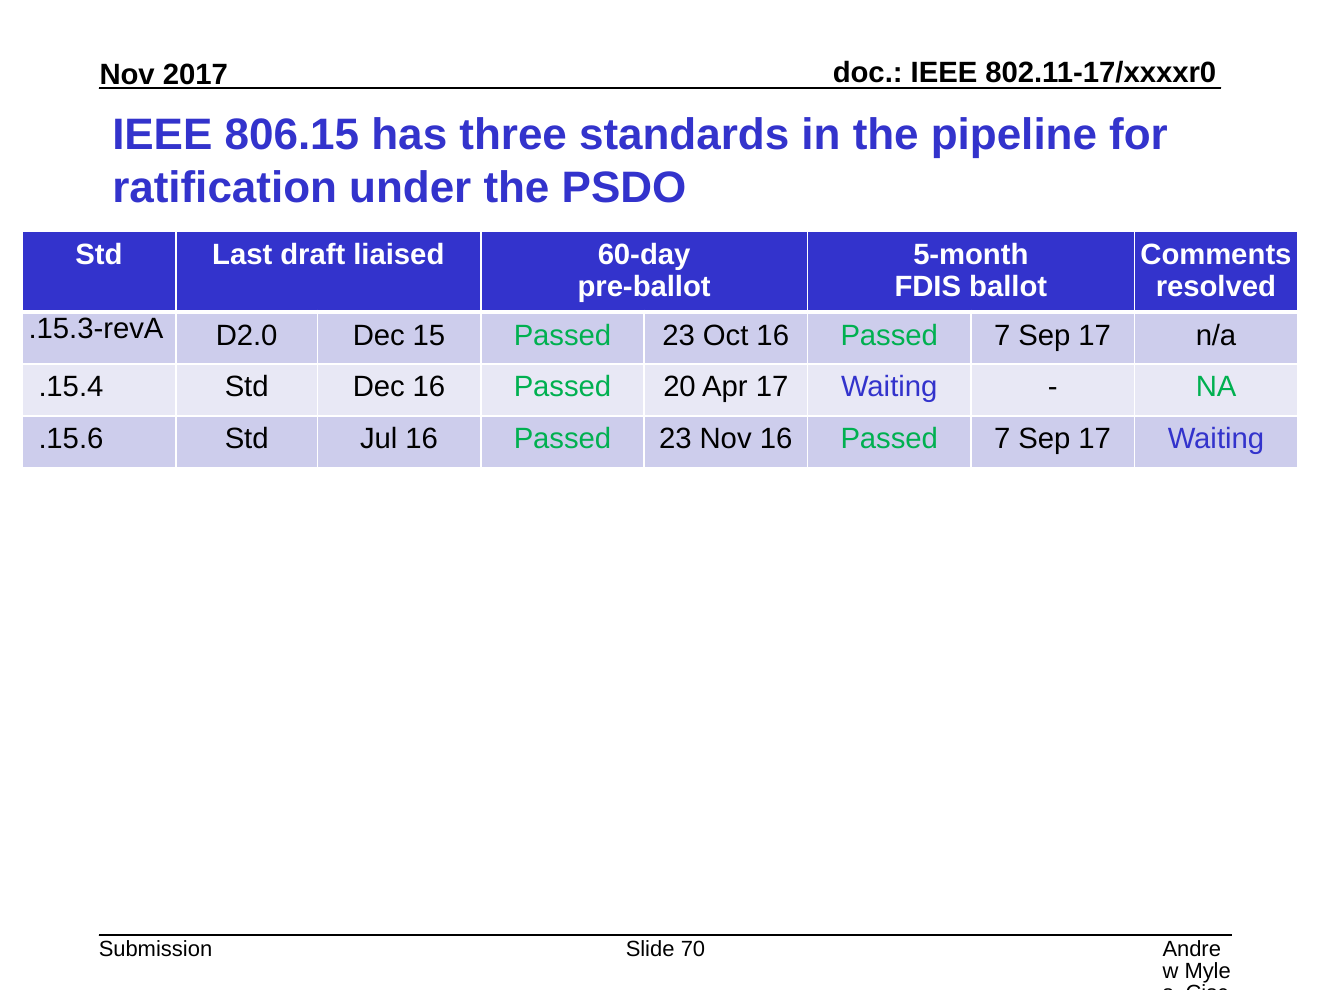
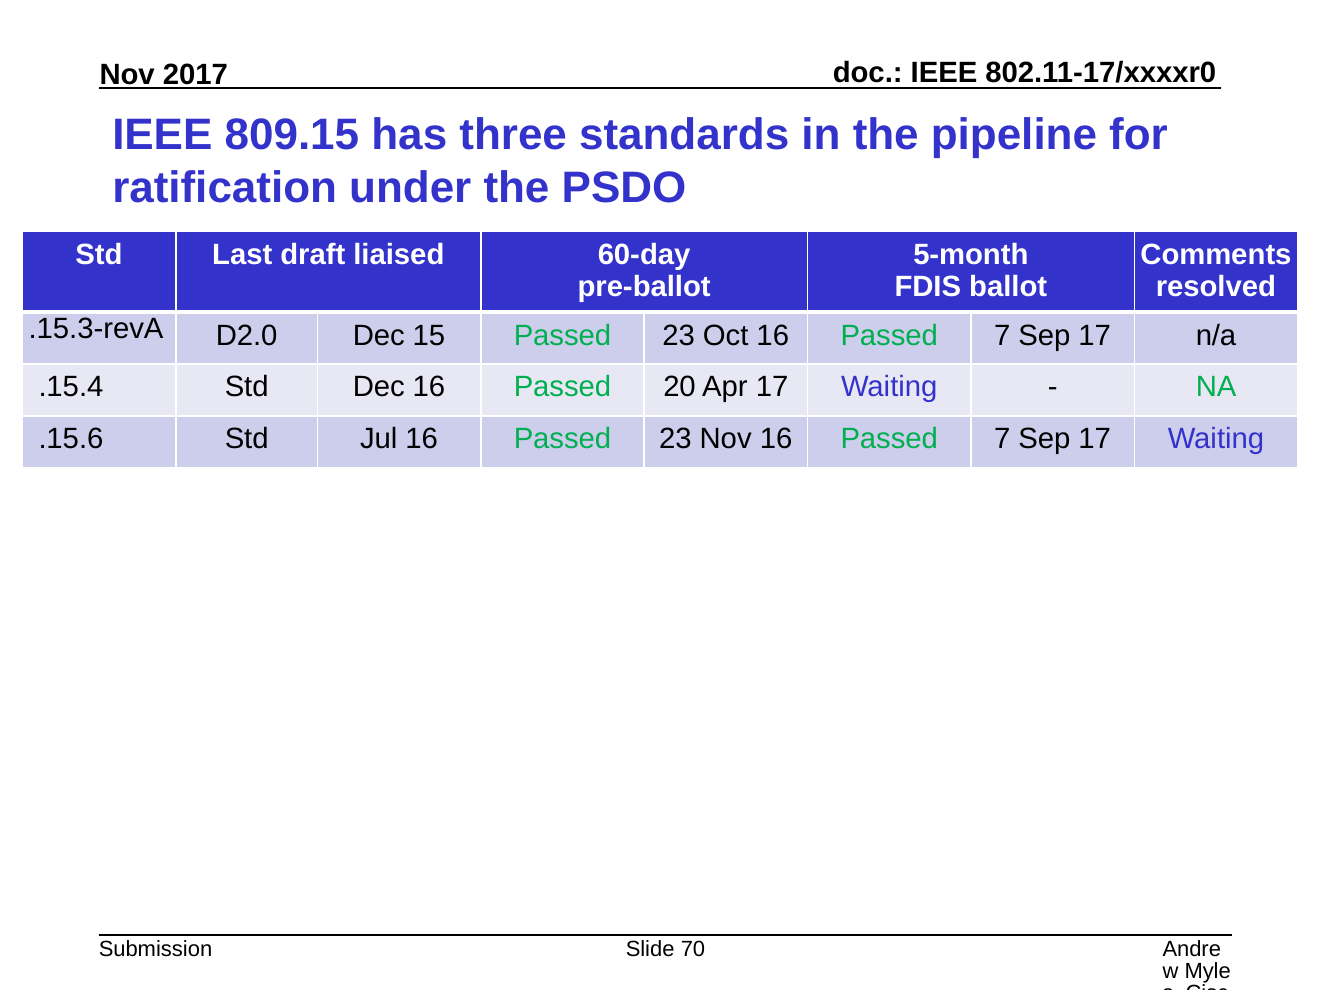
806.15: 806.15 -> 809.15
